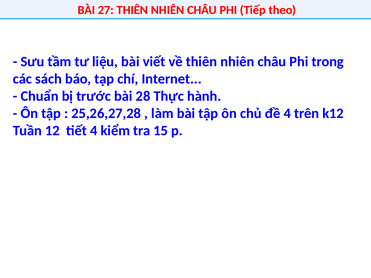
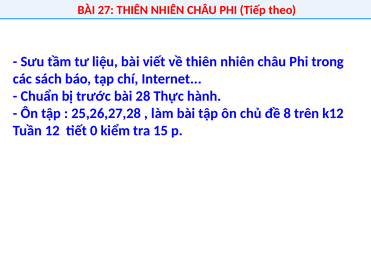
đề 4: 4 -> 8
tiết 4: 4 -> 0
